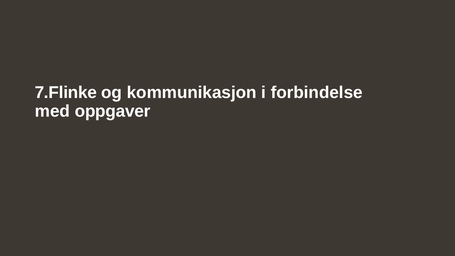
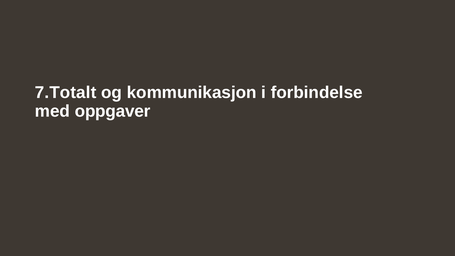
7.Flinke: 7.Flinke -> 7.Totalt
